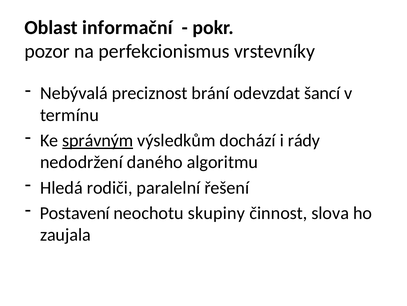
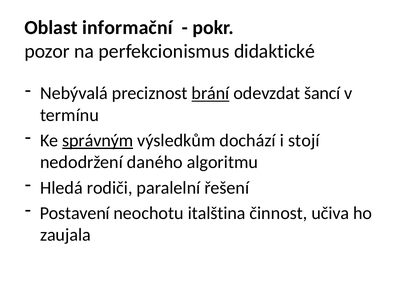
vrstevníky: vrstevníky -> didaktické
brání underline: none -> present
rády: rády -> stojí
skupiny: skupiny -> italština
slova: slova -> učiva
